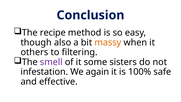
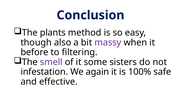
recipe: recipe -> plants
massy colour: orange -> purple
others: others -> before
